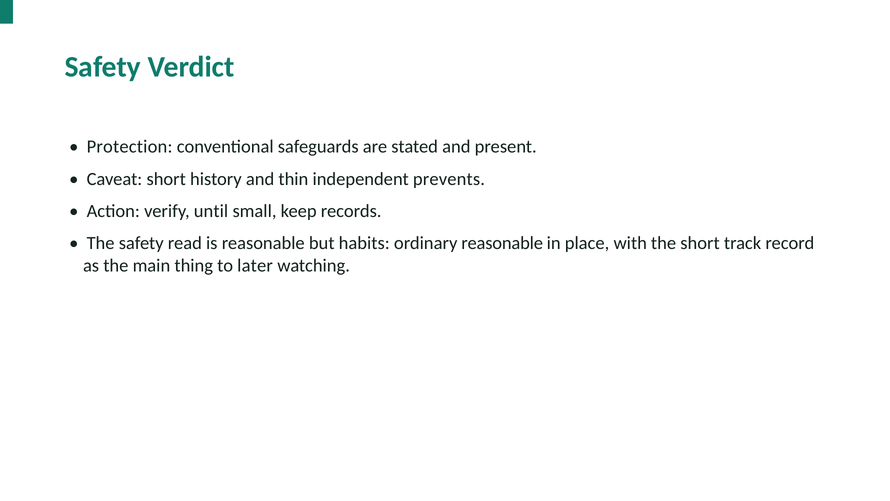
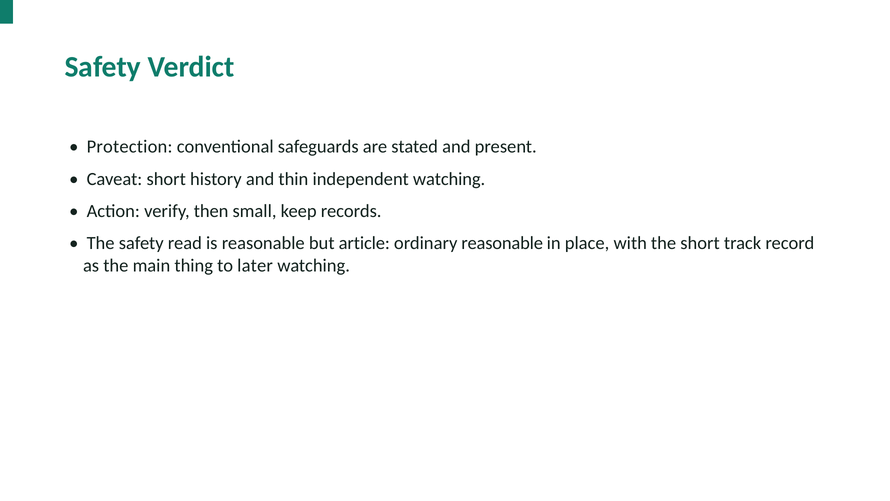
independent prevents: prevents -> watching
until: until -> then
habits: habits -> article
